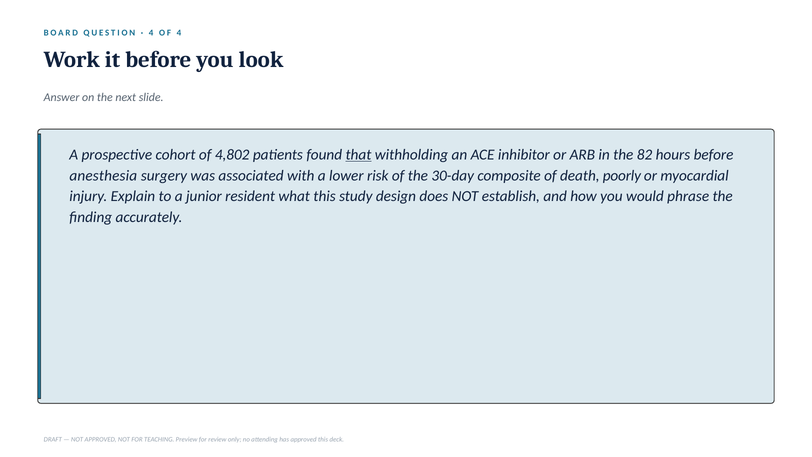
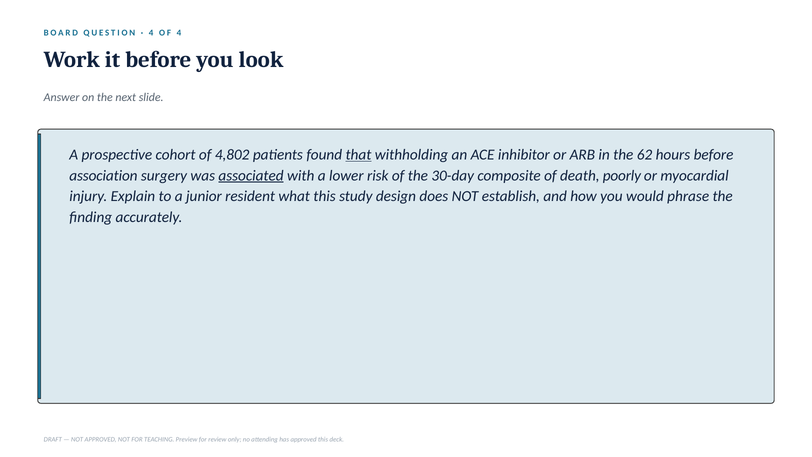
82: 82 -> 62
anesthesia: anesthesia -> association
associated underline: none -> present
